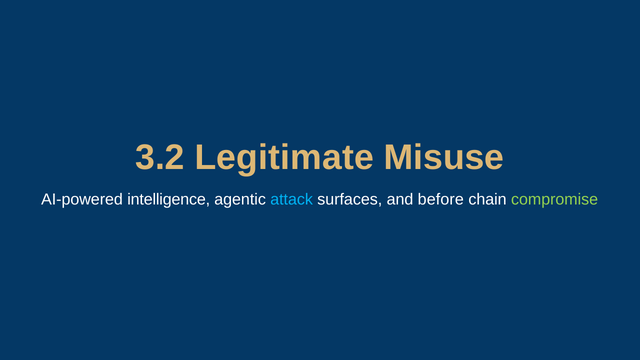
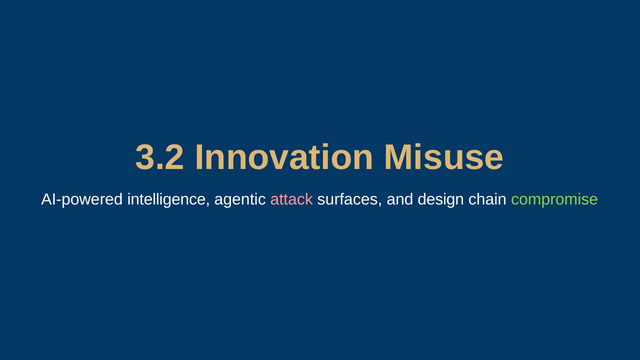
Legitimate: Legitimate -> Innovation
attack colour: light blue -> pink
before: before -> design
